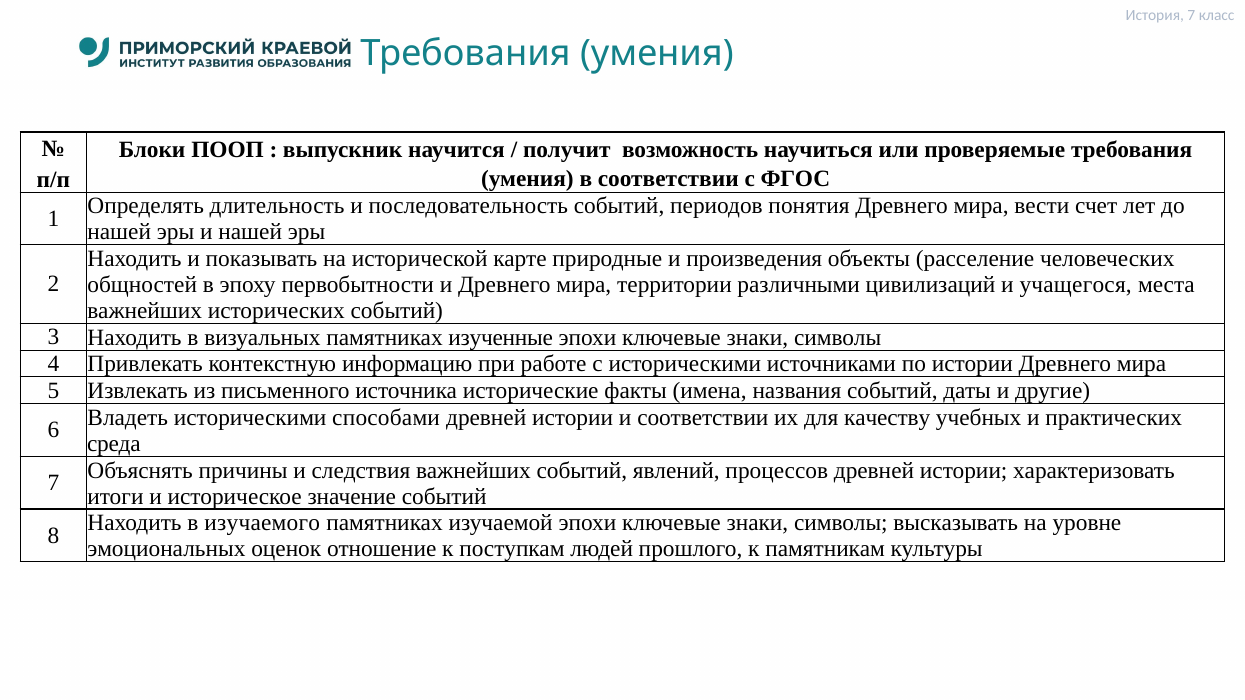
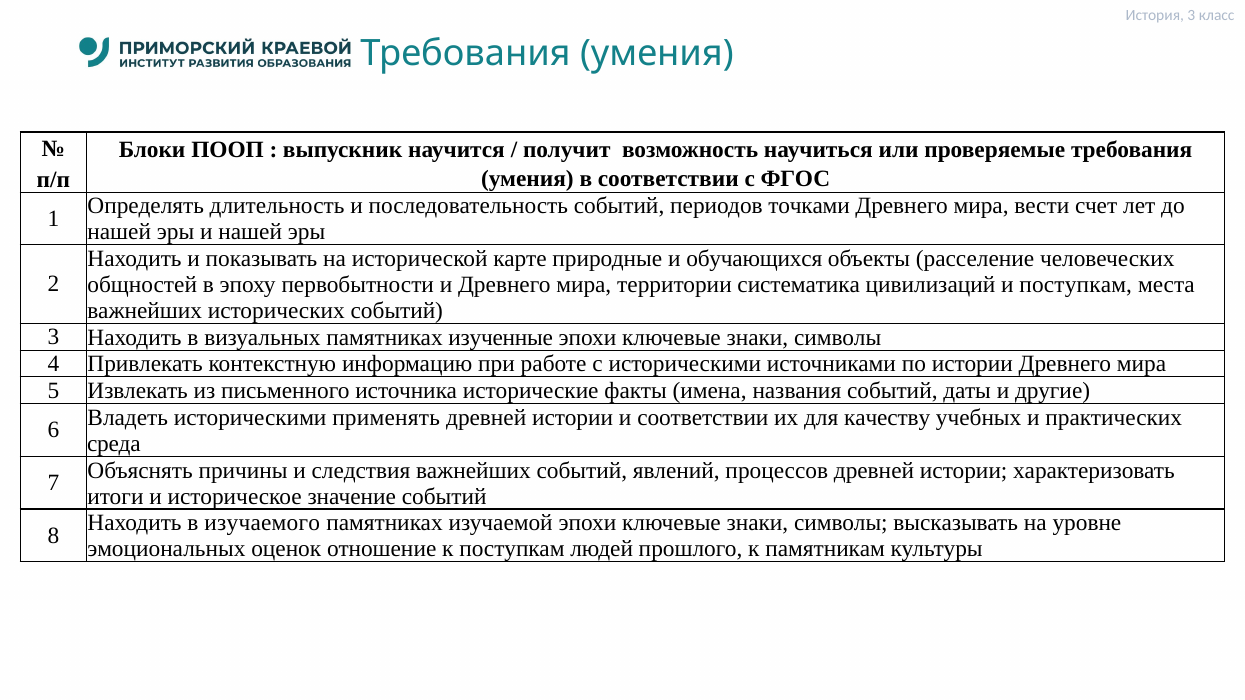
История 7: 7 -> 3
понятия: понятия -> точками
произведения: произведения -> обучающихся
различными: различными -> систематика
и учащегося: учащегося -> поступкам
способами: способами -> применять
